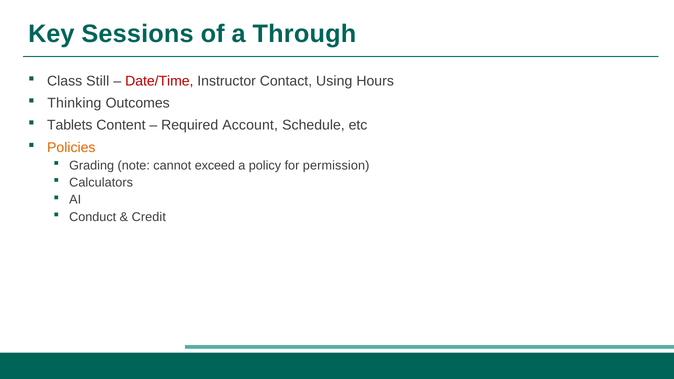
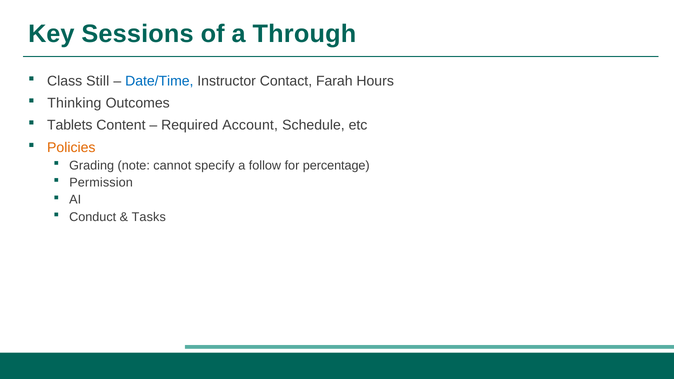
Date/Time colour: red -> blue
Using: Using -> Farah
exceed: exceed -> specify
policy: policy -> follow
permission: permission -> percentage
Calculators: Calculators -> Permission
Credit: Credit -> Tasks
